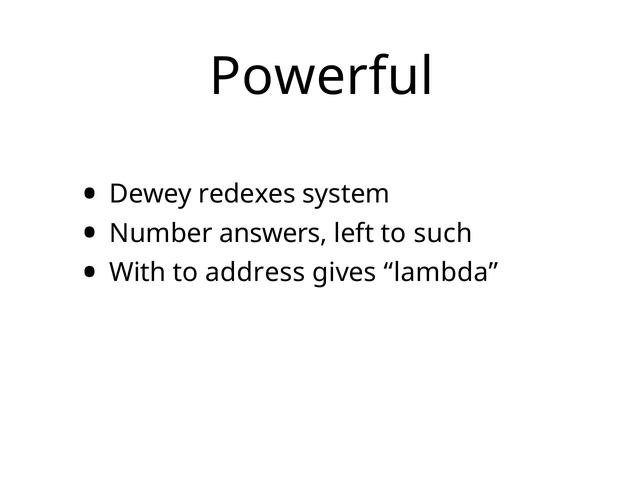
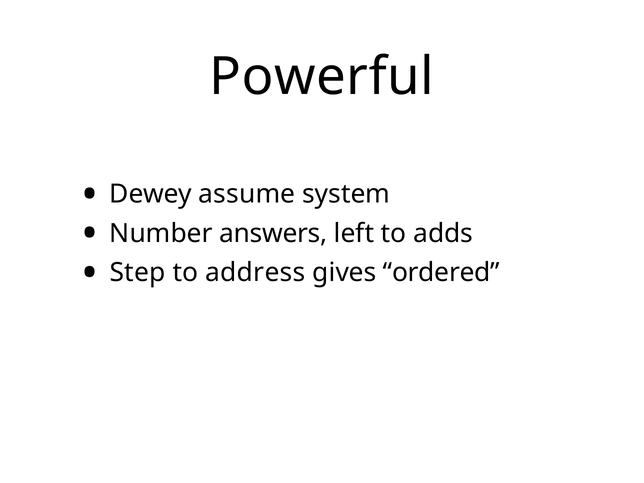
redexes: redexes -> assume
such: such -> adds
With: With -> Step
lambda: lambda -> ordered
